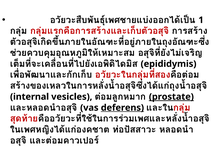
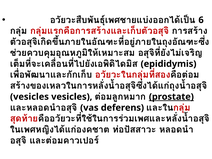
1: 1 -> 6
internal at (30, 97): internal -> vesicles
deferens underline: present -> none
